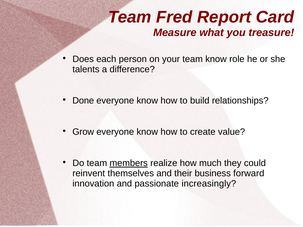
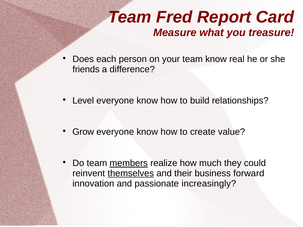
role: role -> real
talents: talents -> friends
Done: Done -> Level
themselves underline: none -> present
